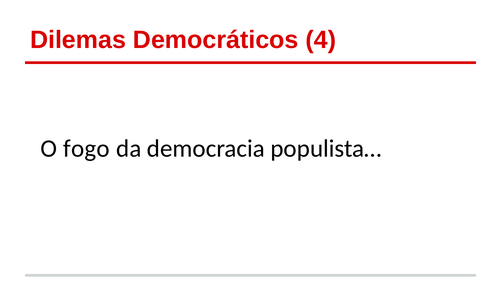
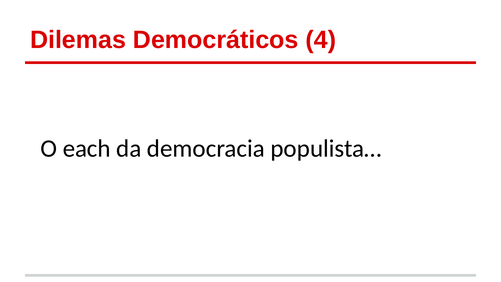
fogo: fogo -> each
